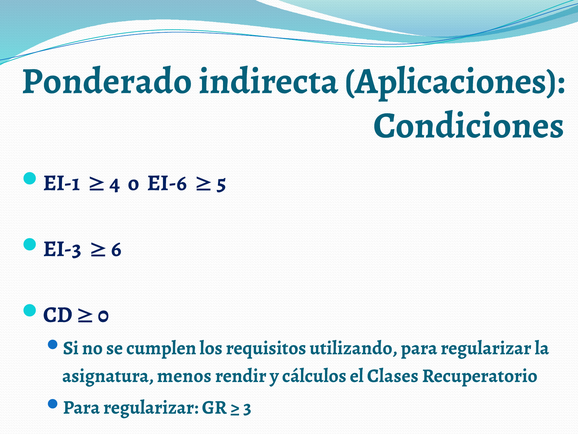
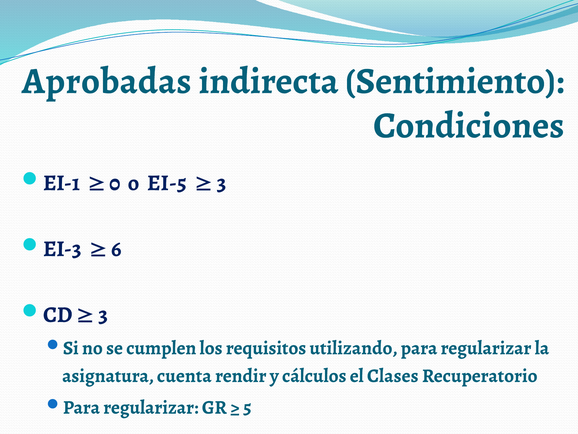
Ponderado: Ponderado -> Aprobadas
Aplicaciones: Aplicaciones -> Sentimiento
4: 4 -> 0
EI-6: EI-6 -> EI-5
5 at (221, 182): 5 -> 3
0 at (103, 314): 0 -> 3
menos: menos -> cuenta
3: 3 -> 5
